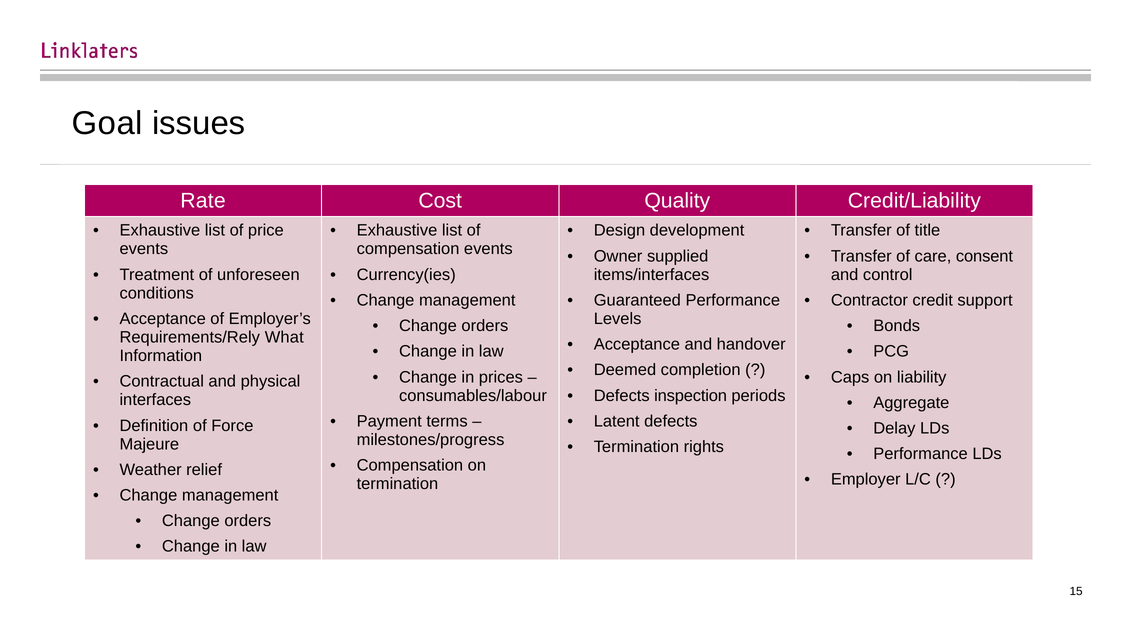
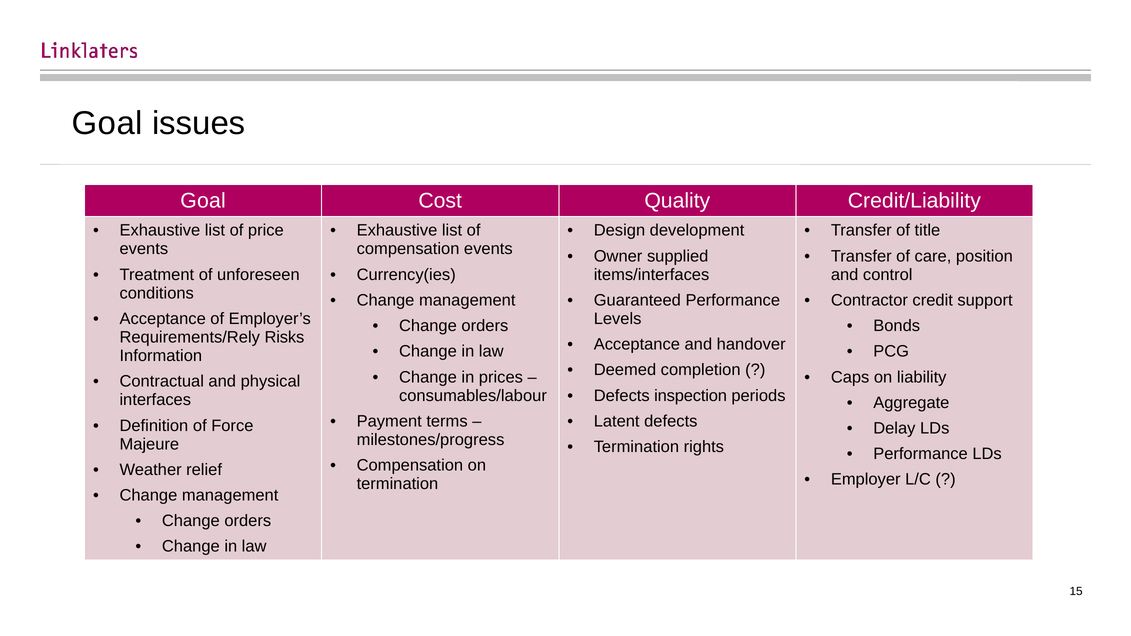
Rate at (203, 201): Rate -> Goal
consent: consent -> position
What: What -> Risks
